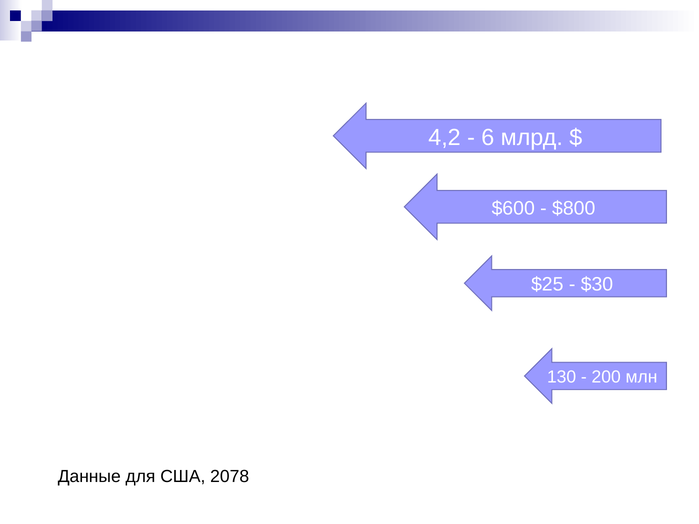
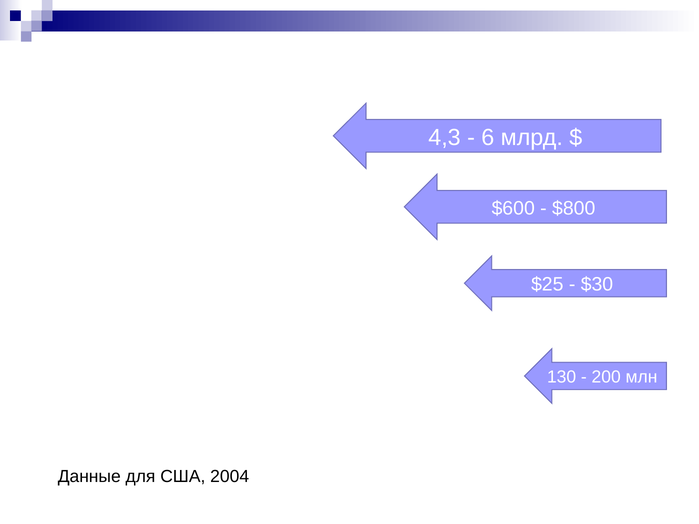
4,2: 4,2 -> 4,3
2078: 2078 -> 2004
